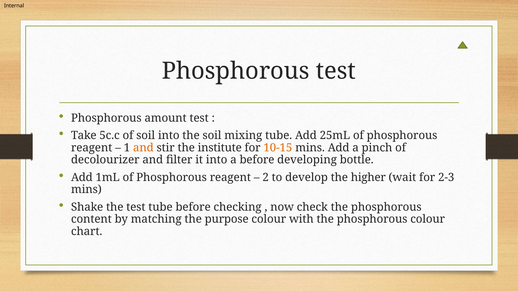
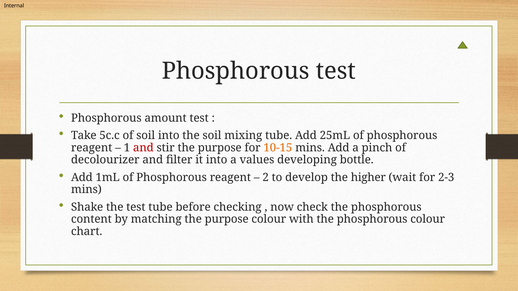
and at (143, 148) colour: orange -> red
stir the institute: institute -> purpose
a before: before -> values
